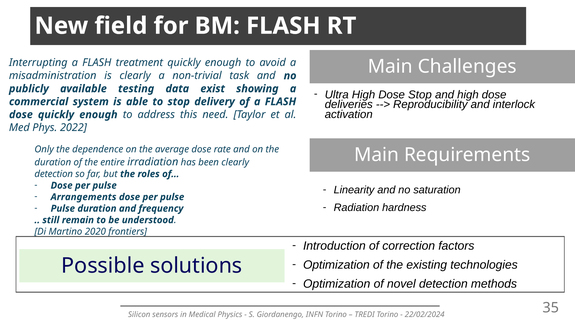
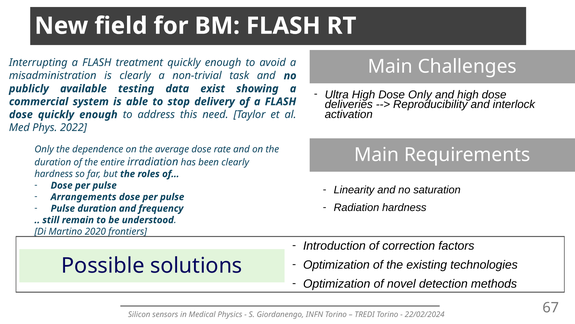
Dose Stop: Stop -> Only
detection at (54, 174): detection -> hardness
35: 35 -> 67
